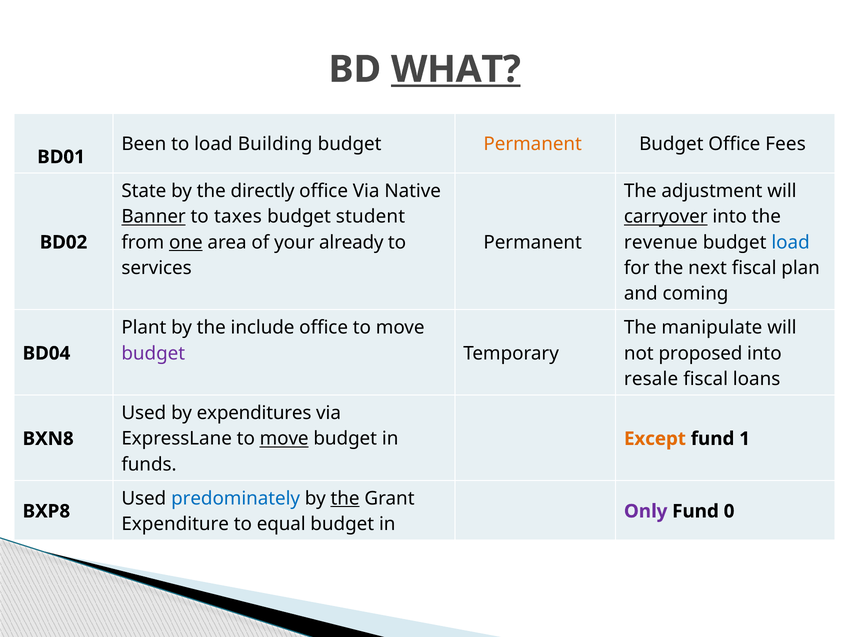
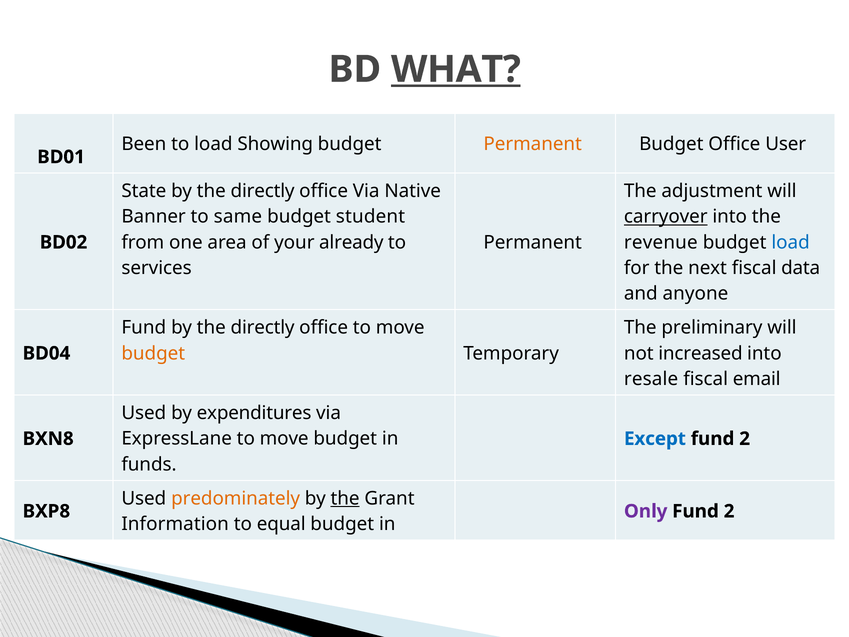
Building: Building -> Showing
Fees: Fees -> User
Banner underline: present -> none
taxes: taxes -> same
one underline: present -> none
plan: plan -> data
coming: coming -> anyone
Plant at (144, 328): Plant -> Fund
include at (263, 328): include -> directly
manipulate: manipulate -> preliminary
budget at (153, 353) colour: purple -> orange
proposed: proposed -> increased
loans: loans -> email
move at (284, 439) underline: present -> none
Except colour: orange -> blue
1 at (745, 439): 1 -> 2
predominately colour: blue -> orange
0 at (729, 511): 0 -> 2
Expenditure: Expenditure -> Information
